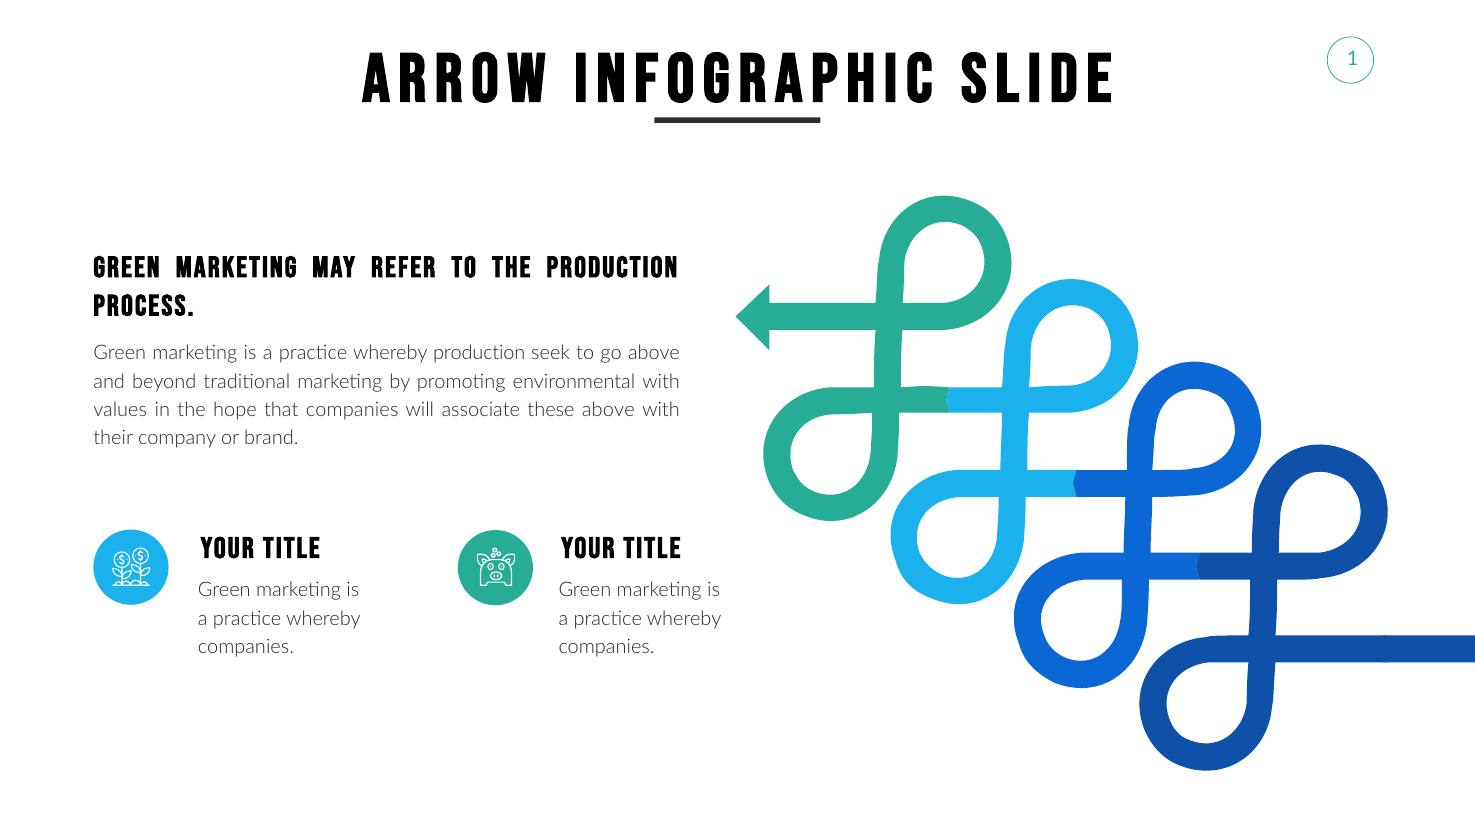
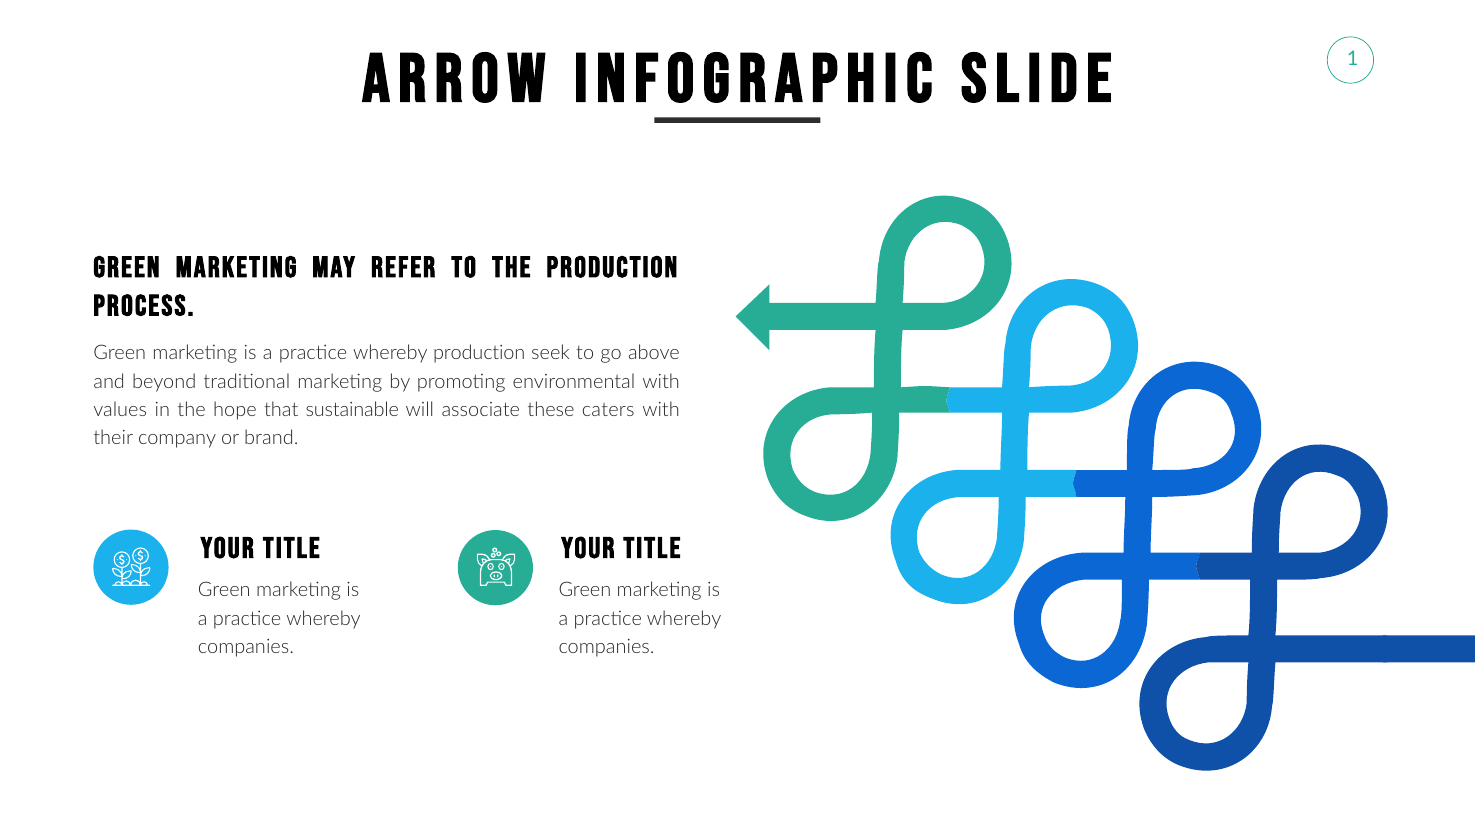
that companies: companies -> sustainable
these above: above -> caters
